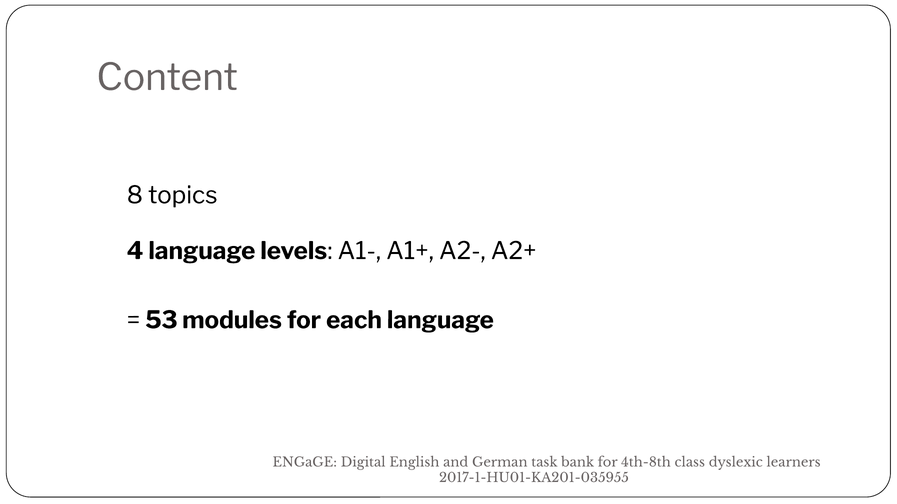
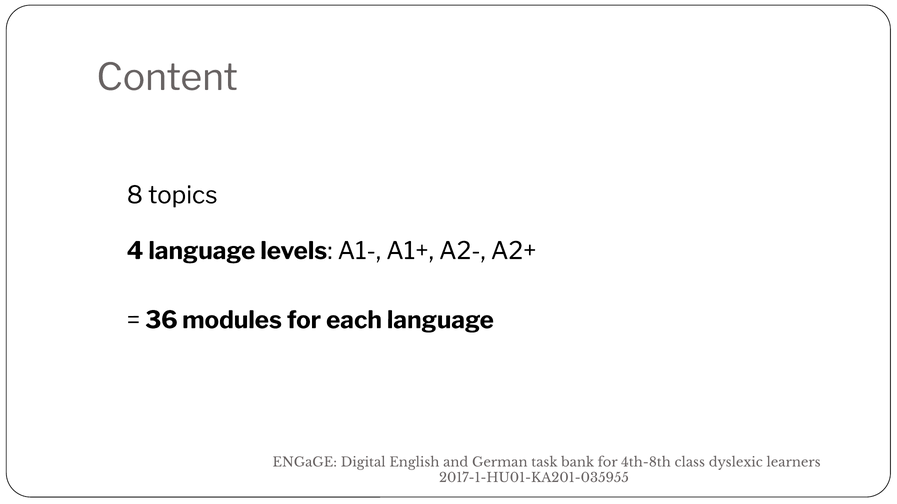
53: 53 -> 36
